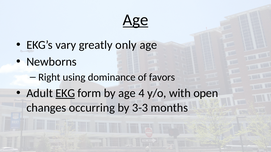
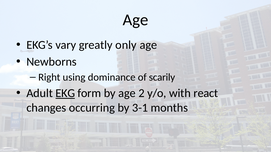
Age at (136, 20) underline: present -> none
favors: favors -> scarily
4: 4 -> 2
open: open -> react
3-3: 3-3 -> 3-1
